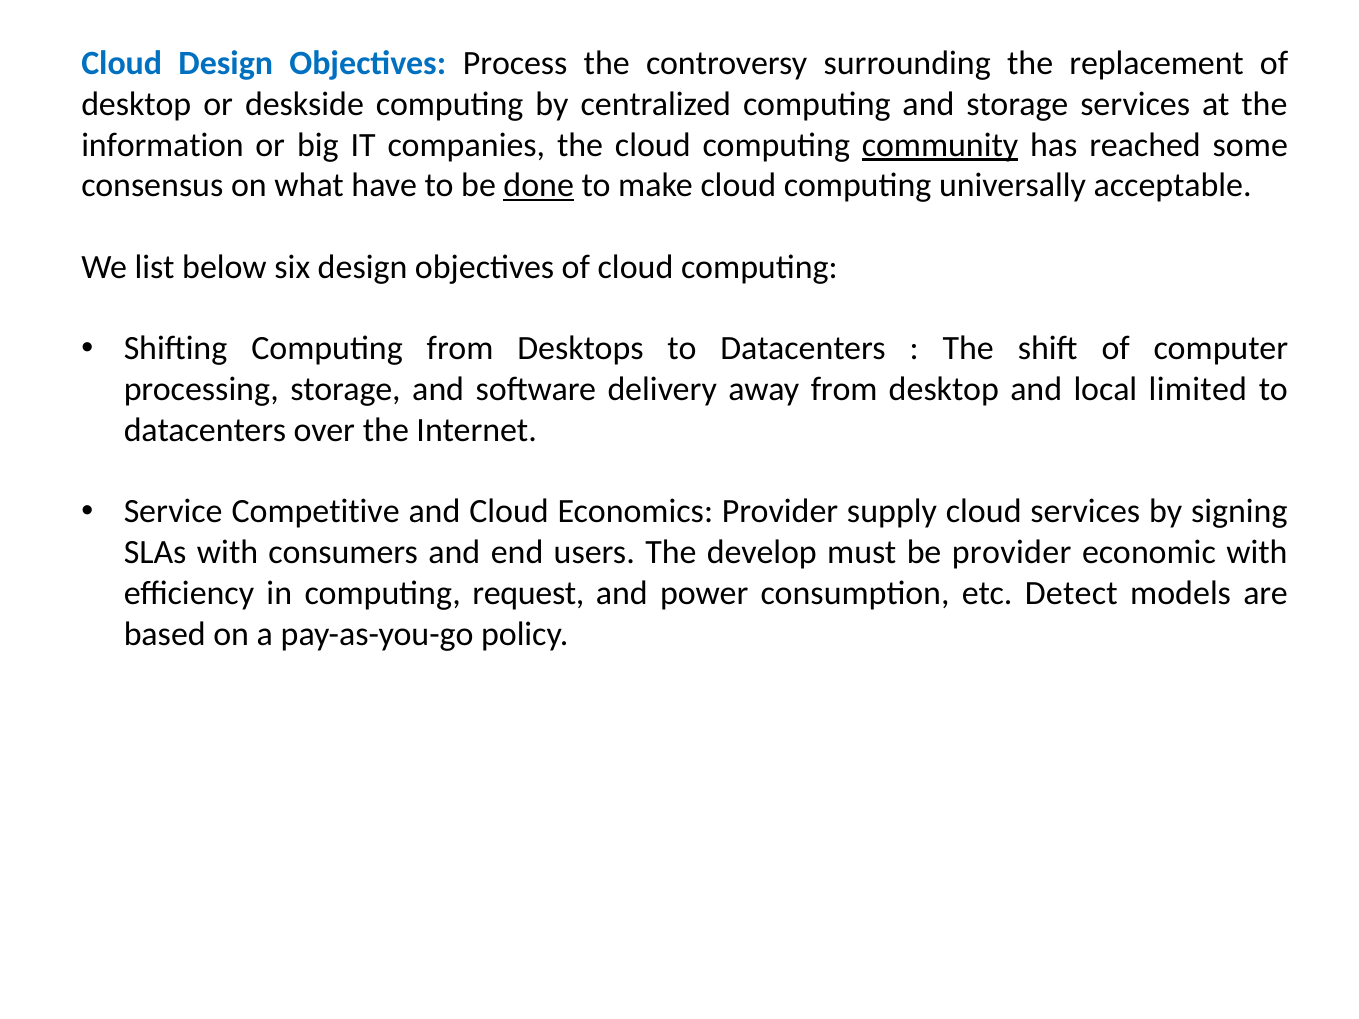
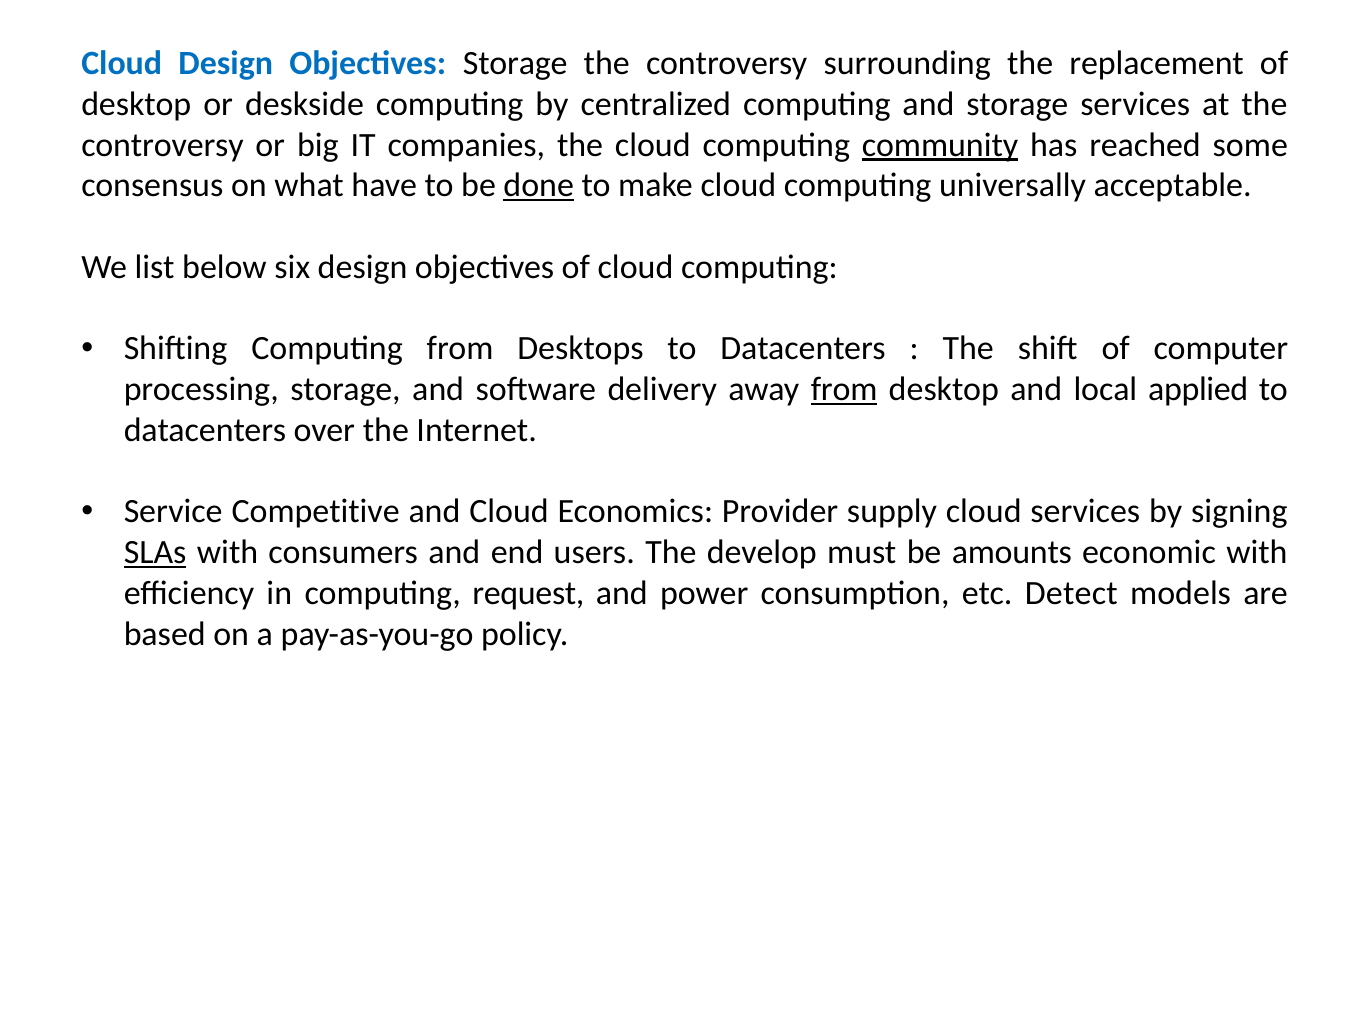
Objectives Process: Process -> Storage
information at (162, 145): information -> controversy
from at (844, 390) underline: none -> present
limited: limited -> applied
SLAs underline: none -> present
be provider: provider -> amounts
